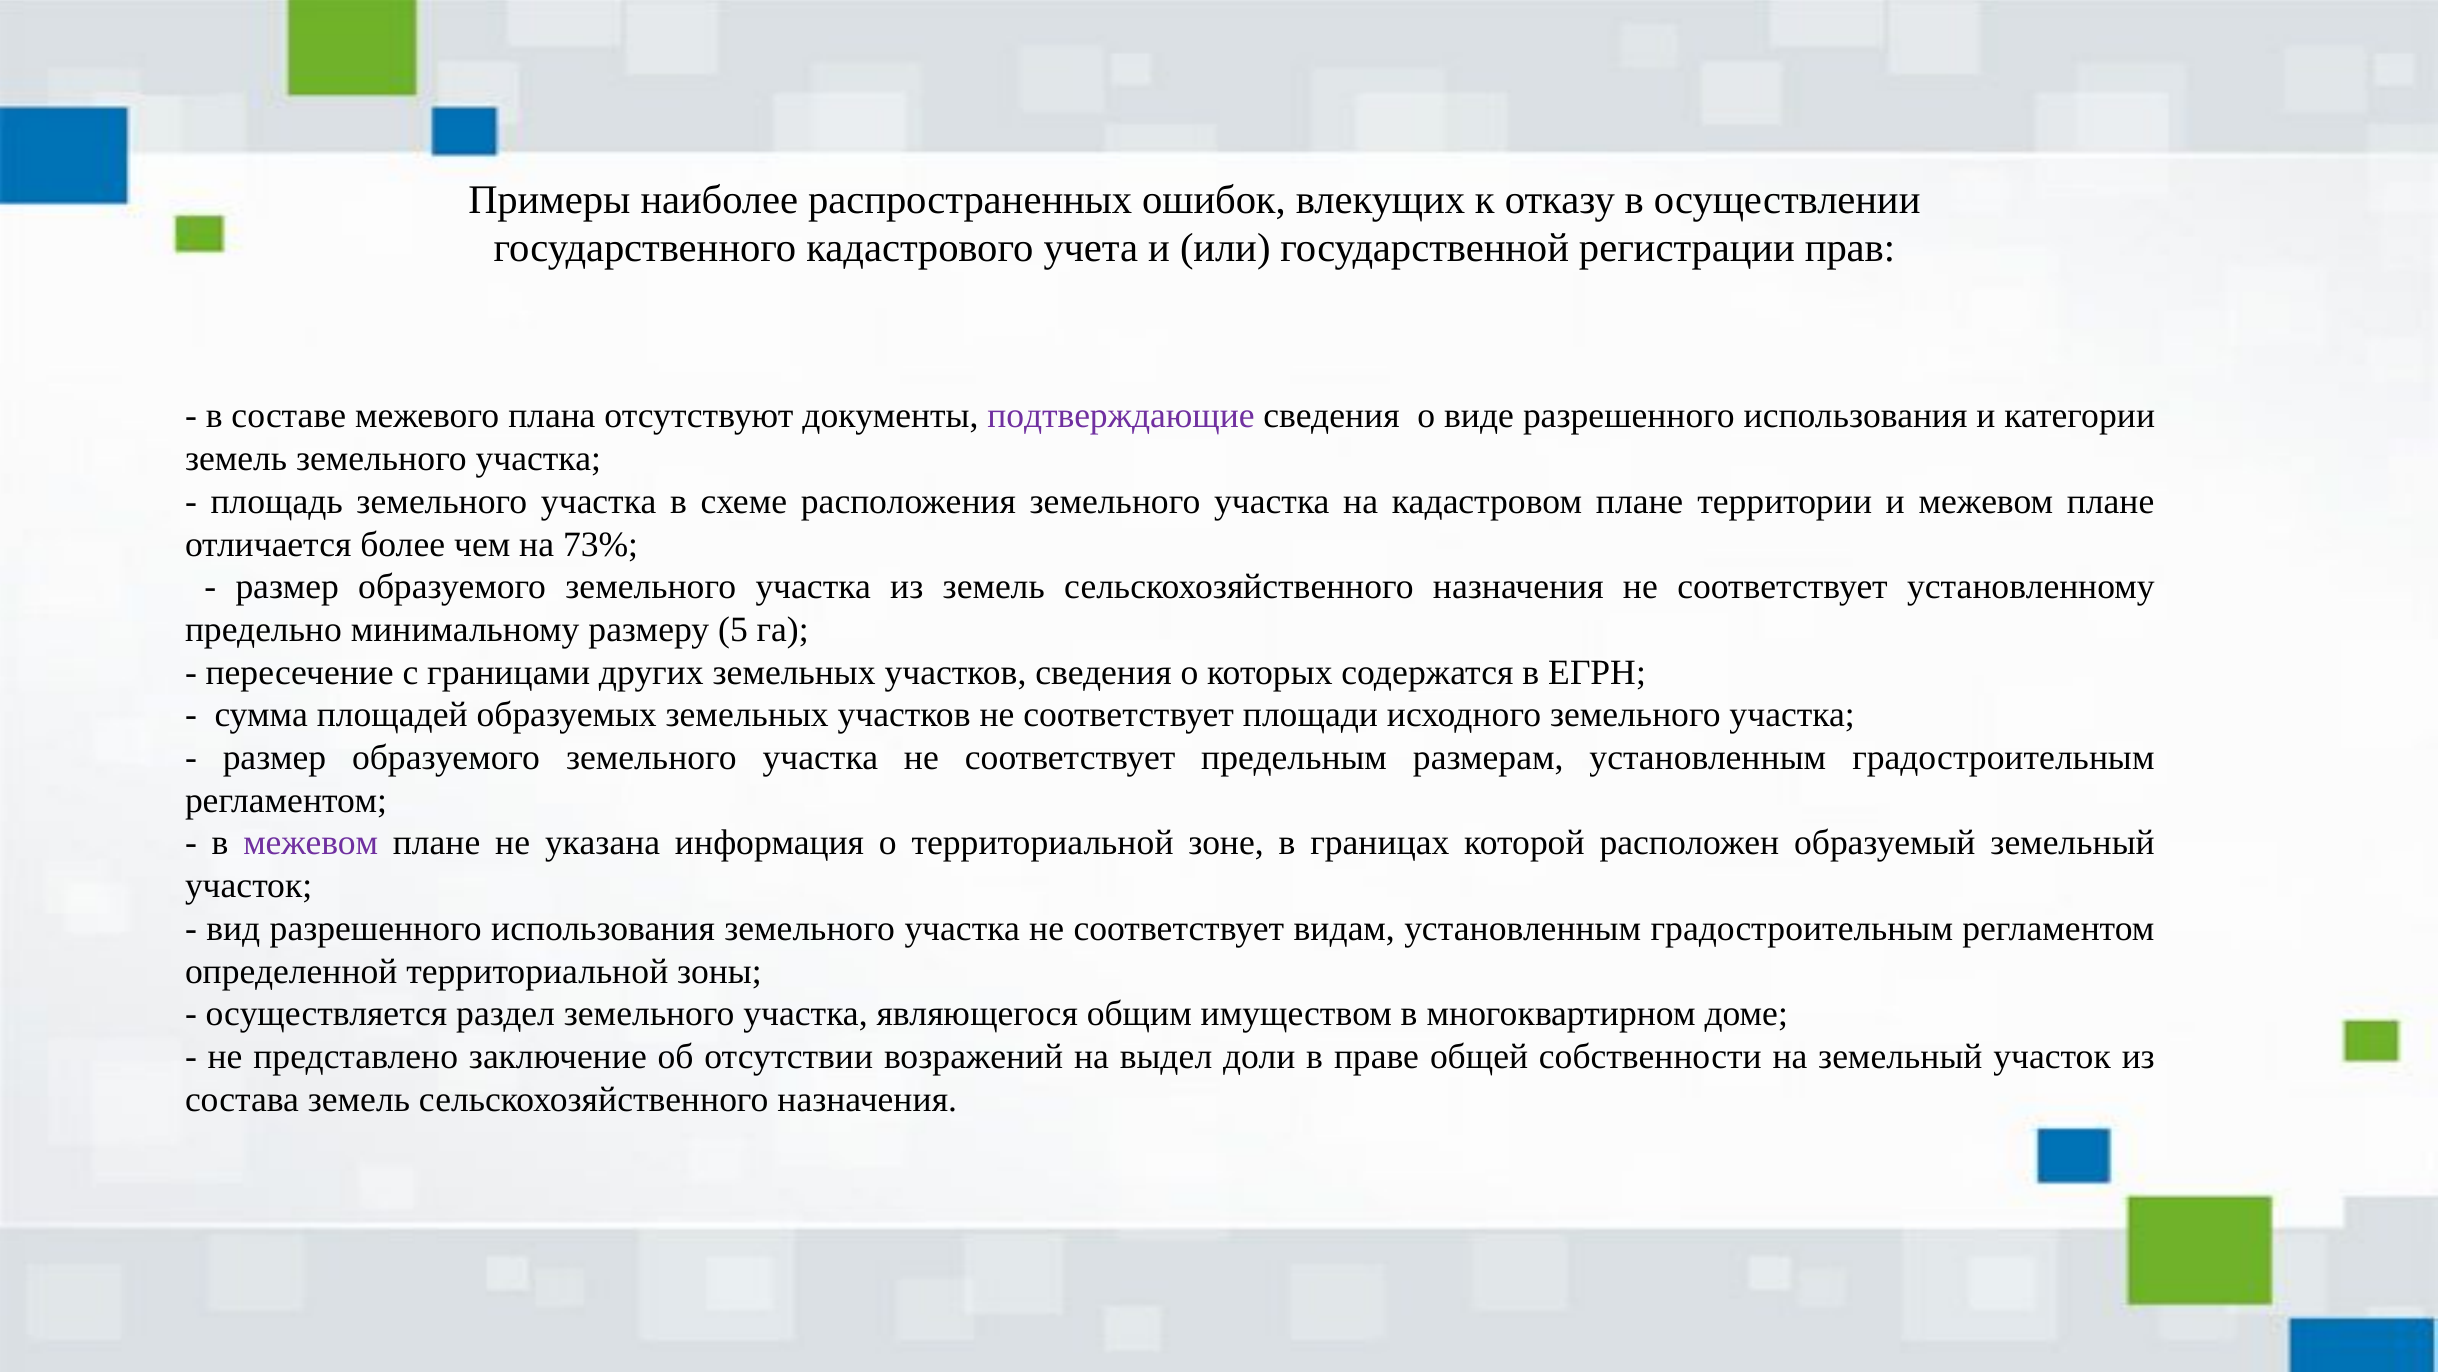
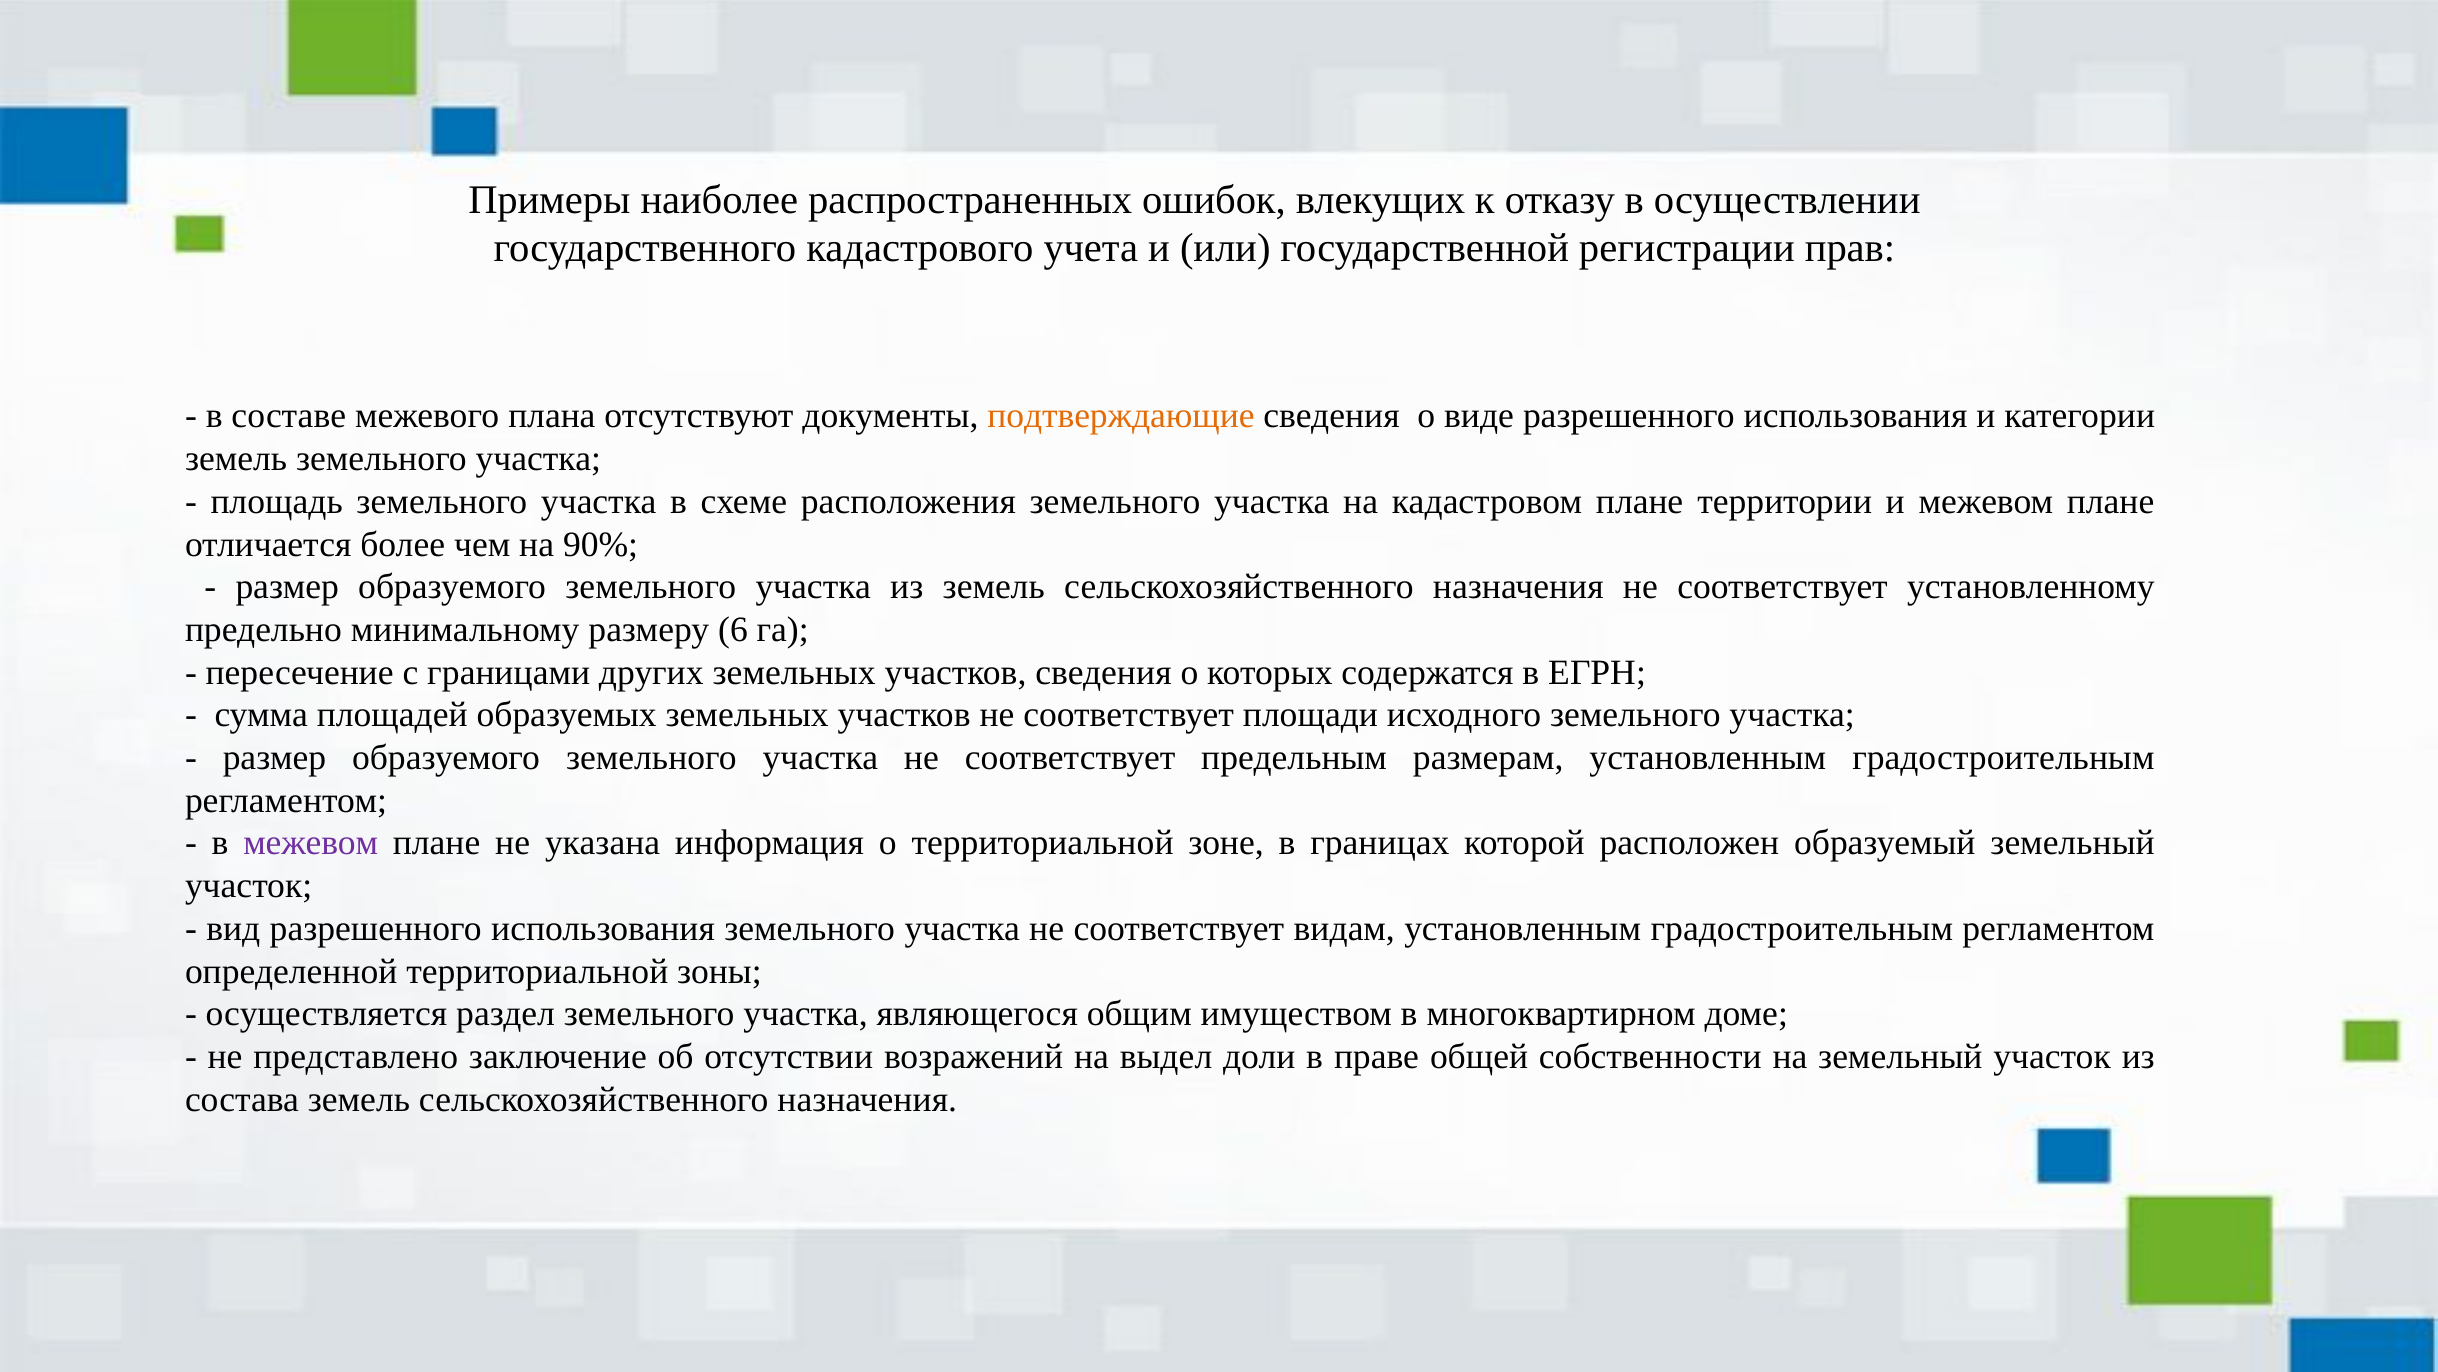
подтверждающие colour: purple -> orange
73%: 73% -> 90%
5: 5 -> 6
